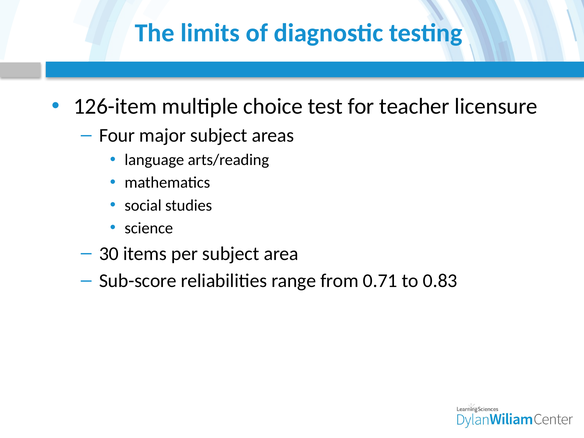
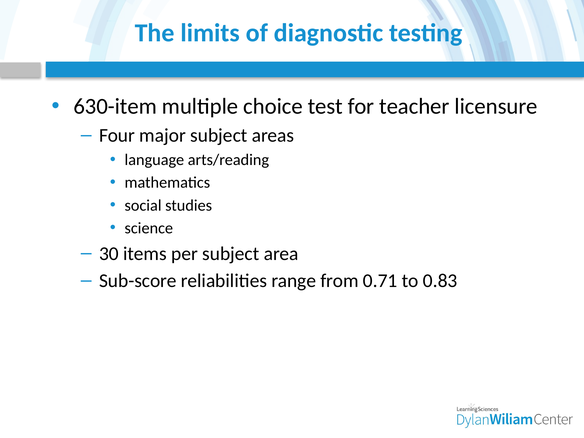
126-item: 126-item -> 630-item
